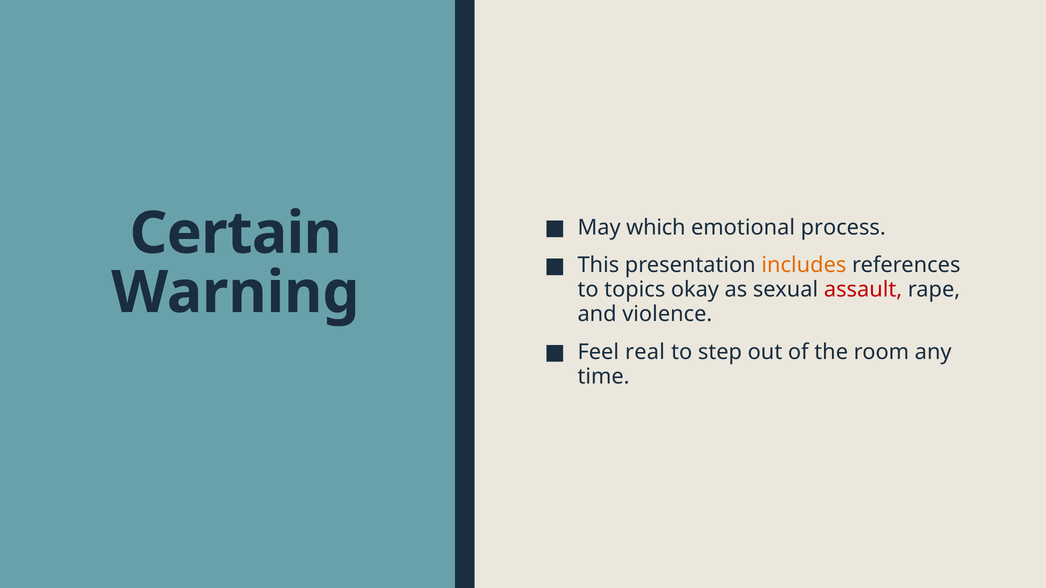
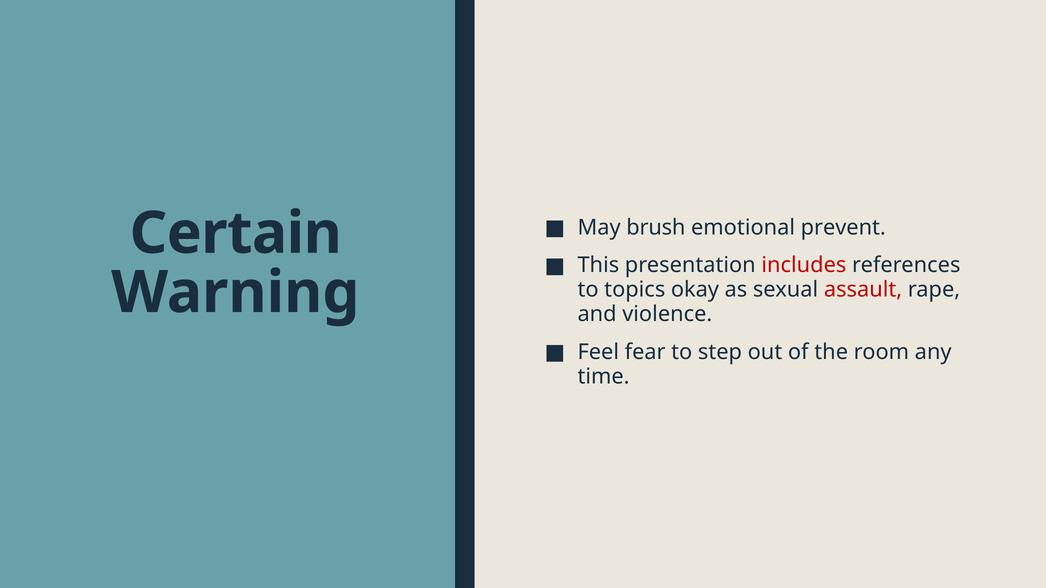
which: which -> brush
process: process -> prevent
includes colour: orange -> red
real: real -> fear
